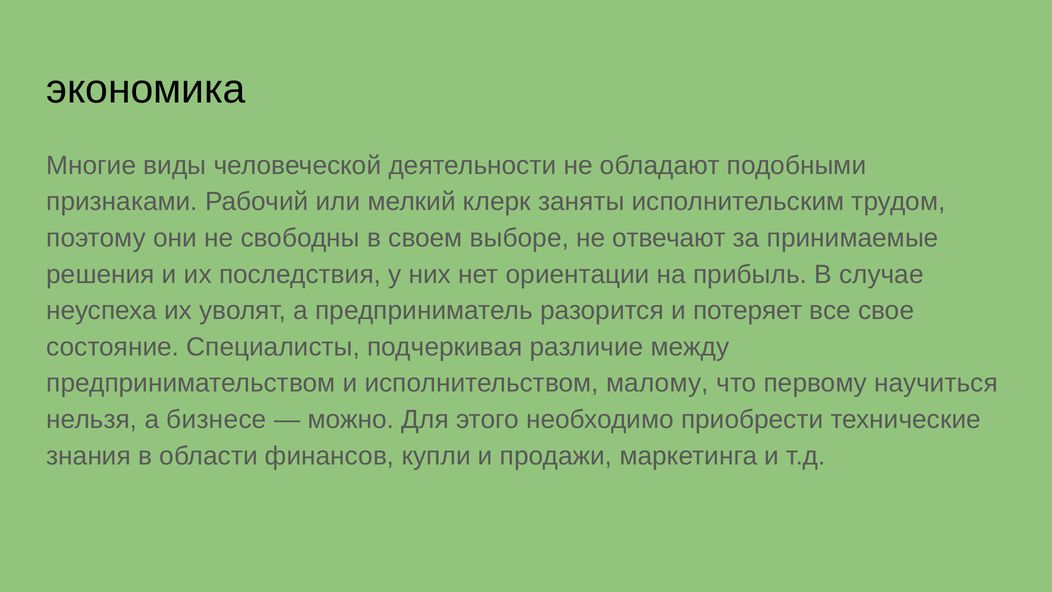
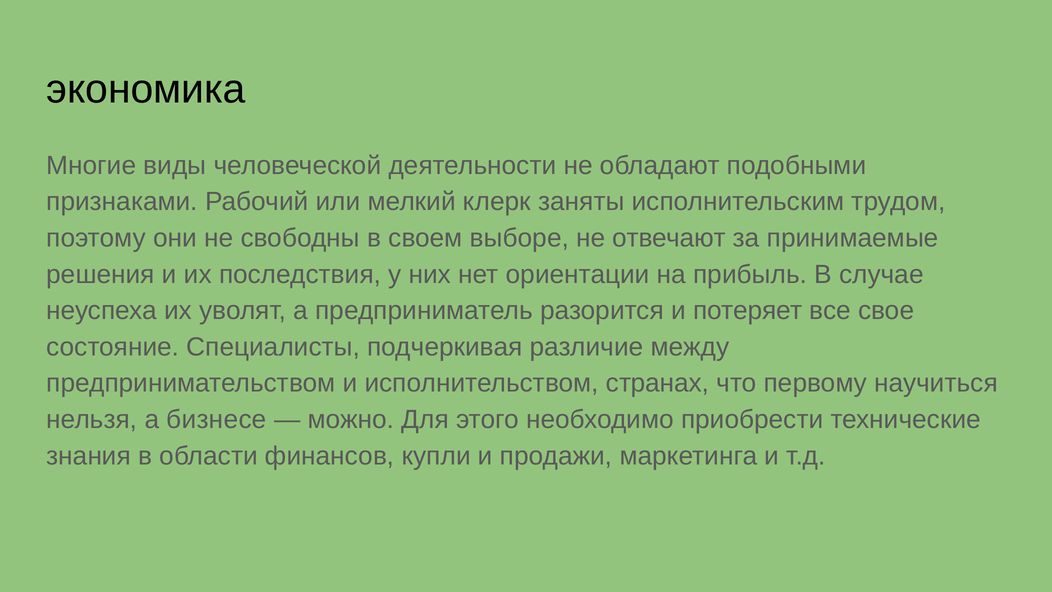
малому: малому -> странах
